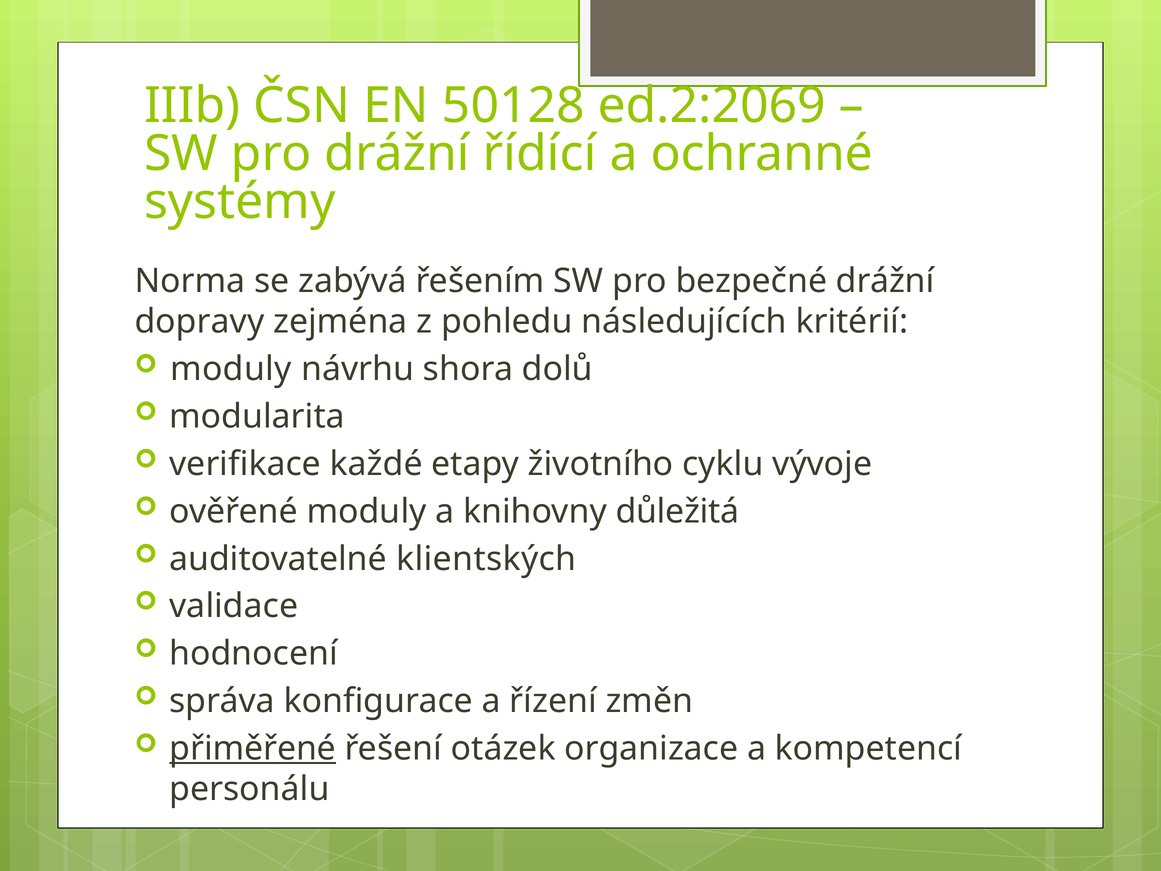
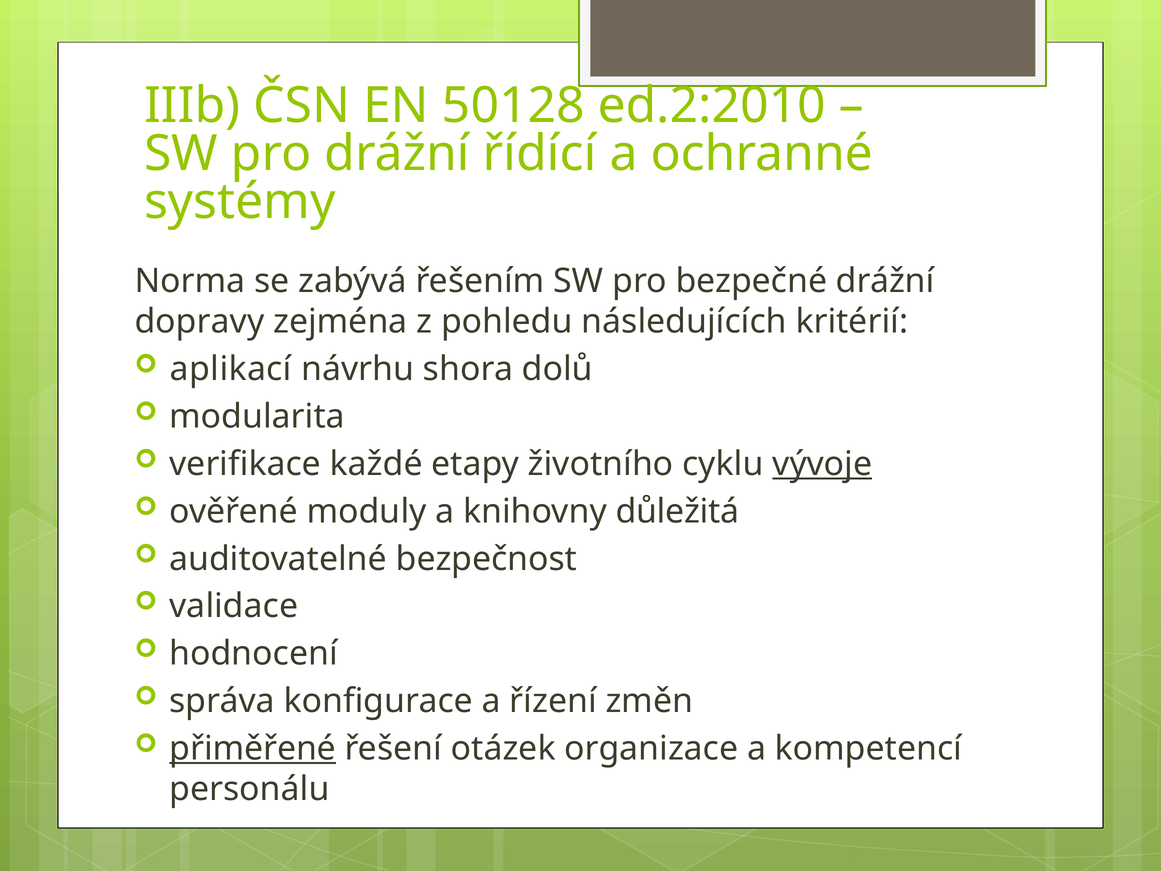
ed.2:2069: ed.2:2069 -> ed.2:2010
moduly at (231, 369): moduly -> aplikací
vývoje underline: none -> present
klientských: klientských -> bezpečnost
